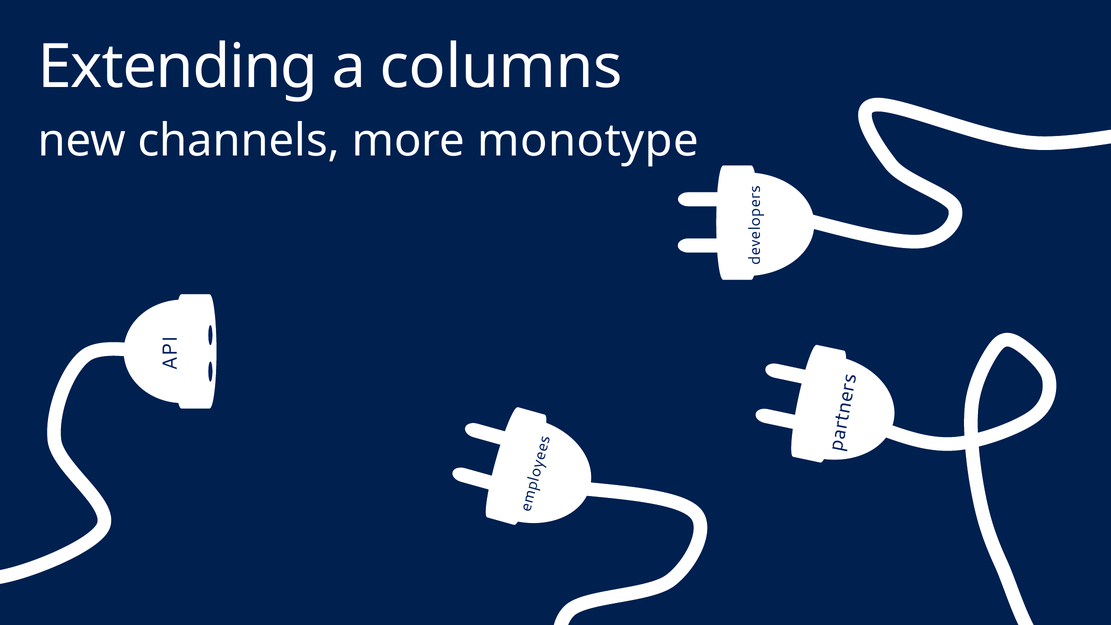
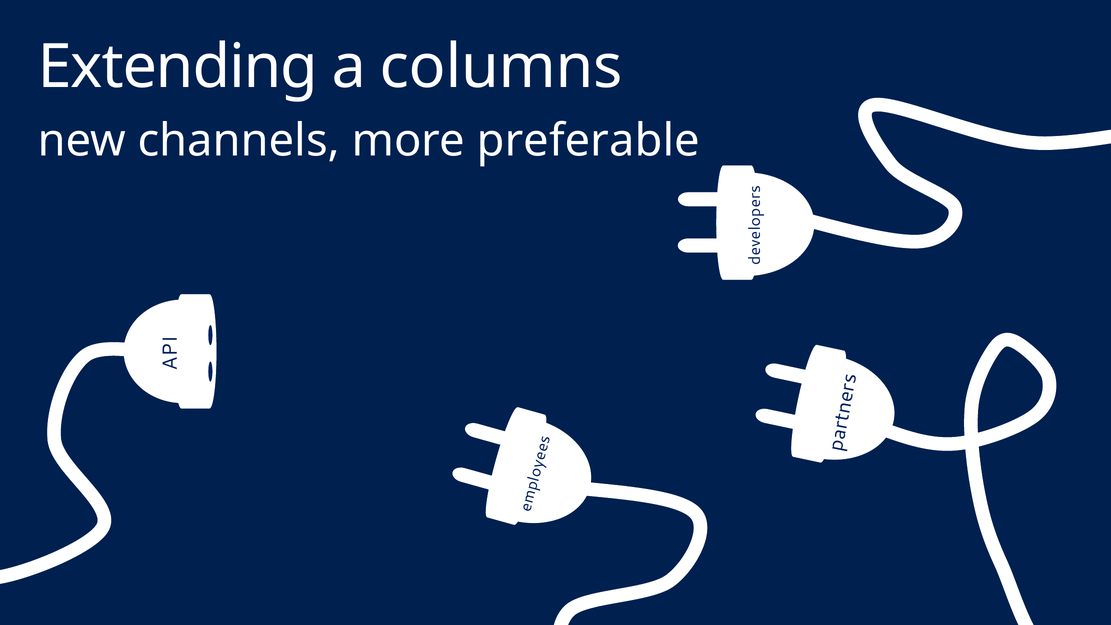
monotype: monotype -> preferable
